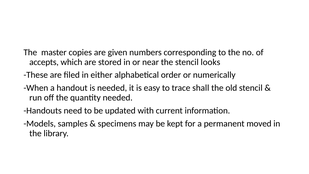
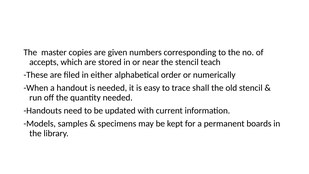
looks: looks -> teach
moved: moved -> boards
